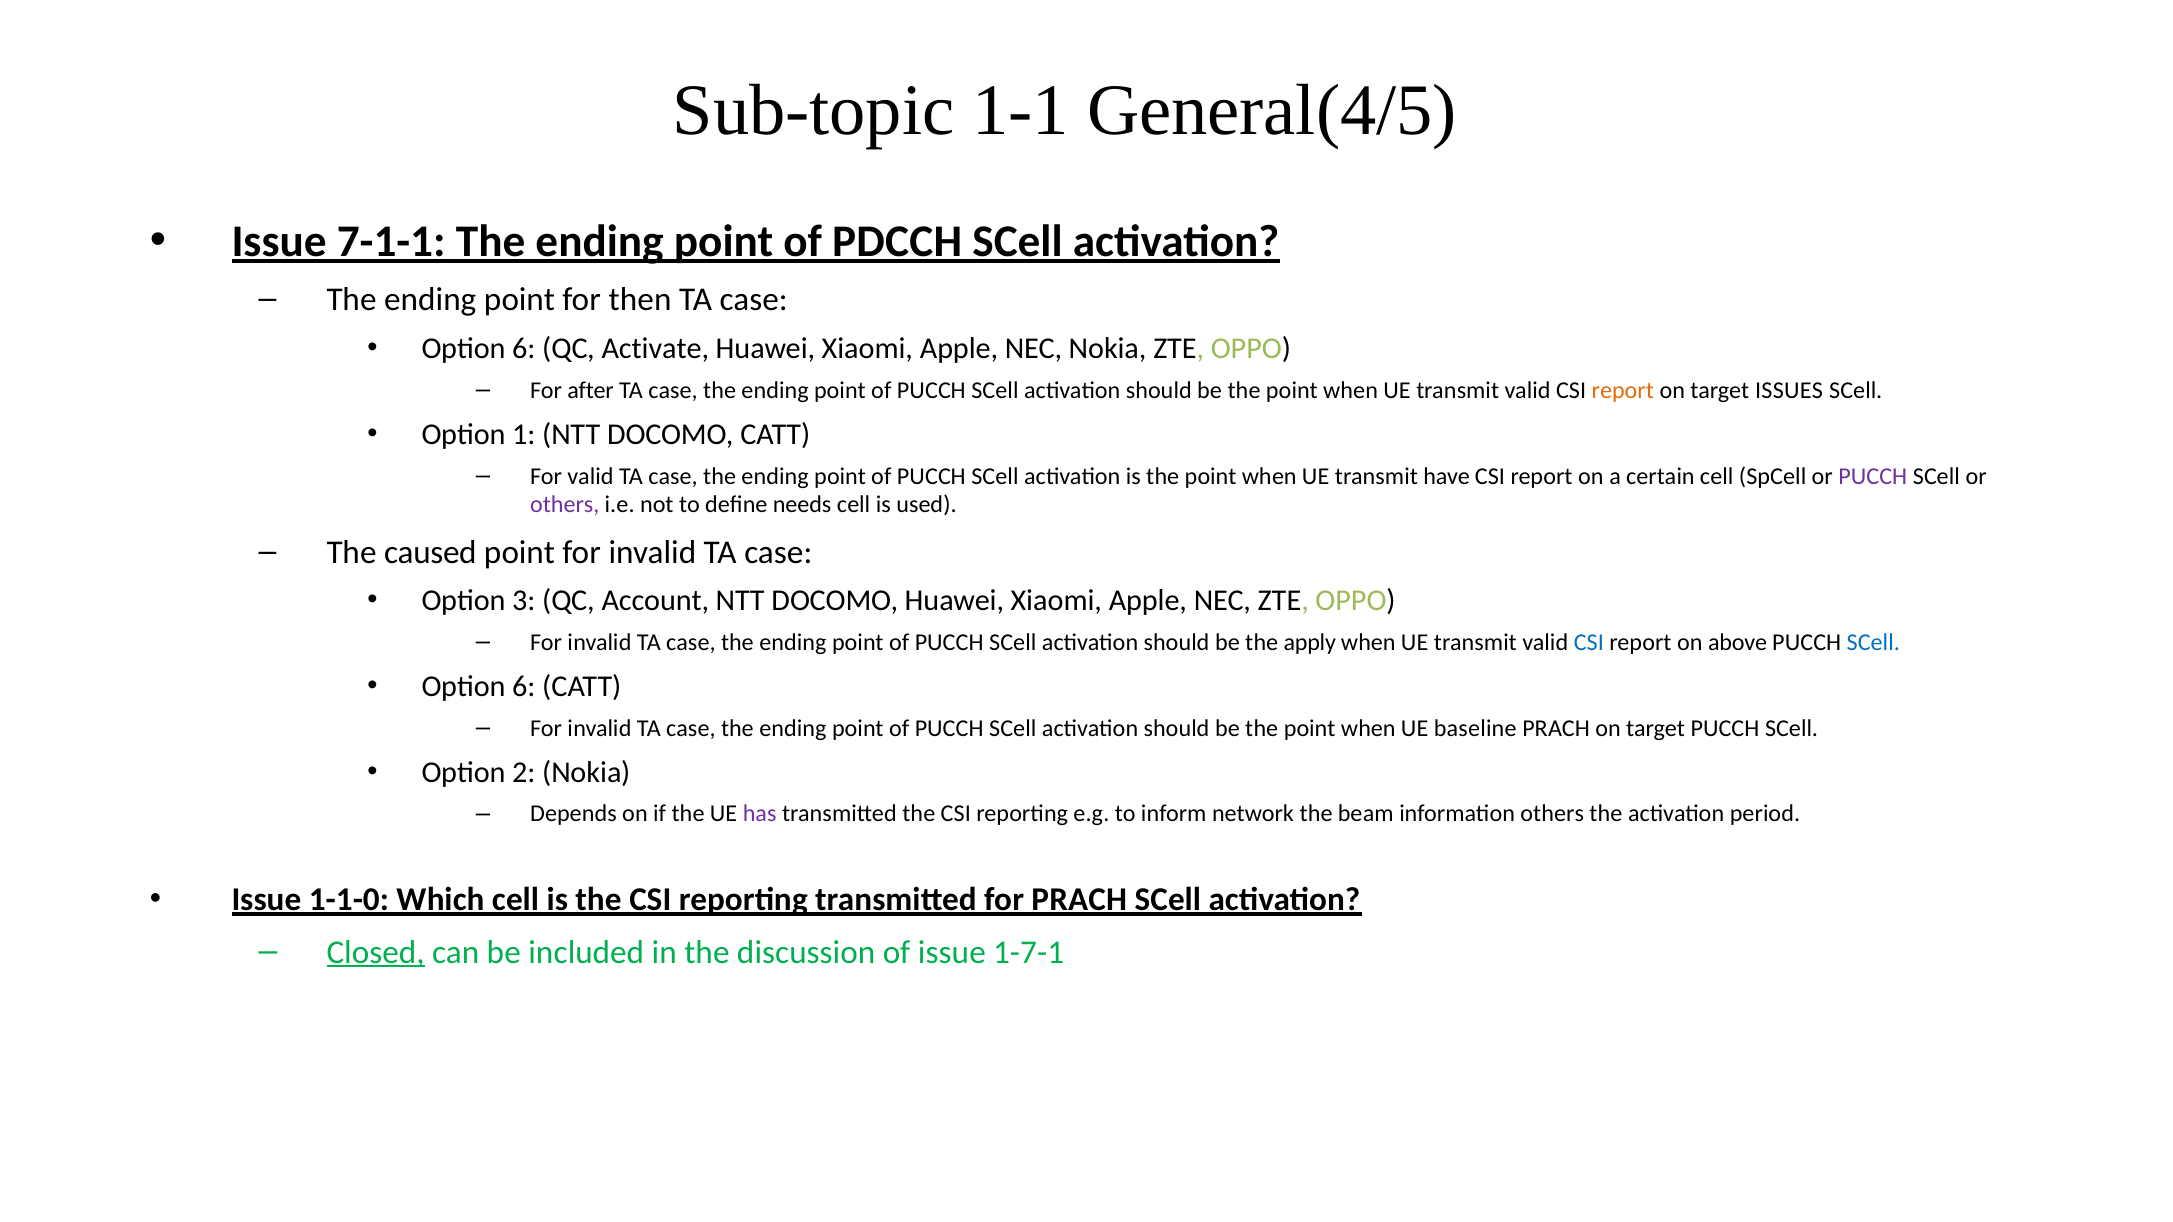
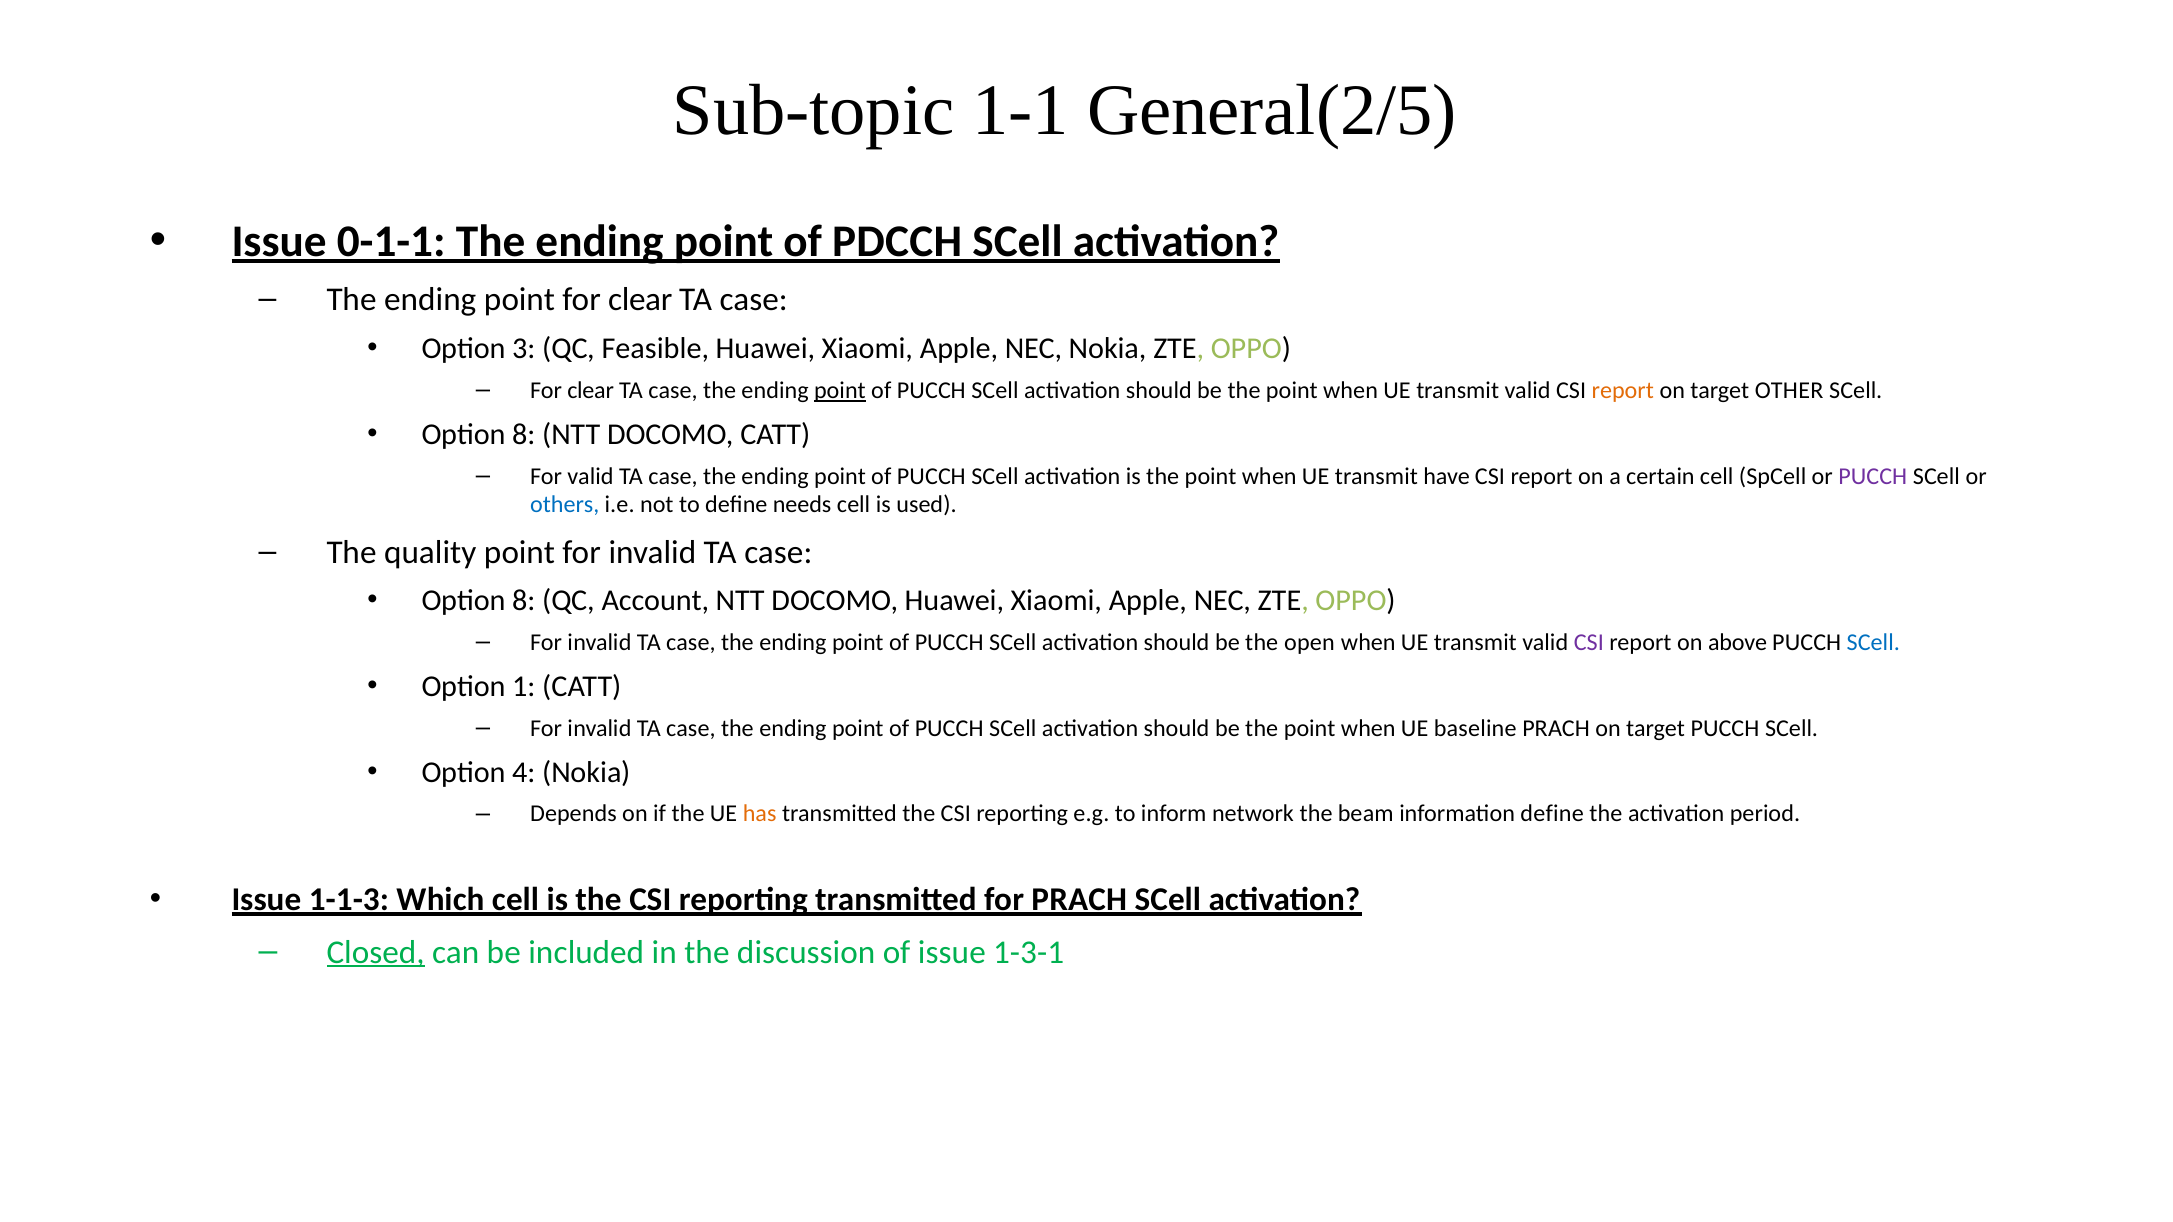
General(4/5: General(4/5 -> General(2/5
7-1-1: 7-1-1 -> 0-1-1
point for then: then -> clear
6 at (524, 349): 6 -> 3
Activate: Activate -> Feasible
after at (591, 391): after -> clear
point at (840, 391) underline: none -> present
ISSUES: ISSUES -> OTHER
1 at (524, 434): 1 -> 8
others at (565, 505) colour: purple -> blue
caused: caused -> quality
3 at (524, 601): 3 -> 8
apply: apply -> open
CSI at (1589, 643) colour: blue -> purple
6 at (524, 687): 6 -> 1
2: 2 -> 4
has colour: purple -> orange
information others: others -> define
1-1-0: 1-1-0 -> 1-1-3
1-7-1: 1-7-1 -> 1-3-1
